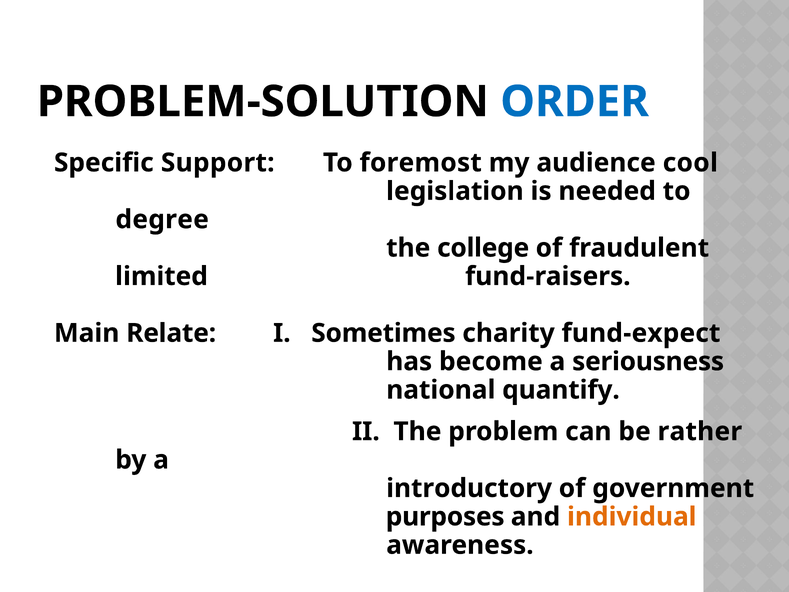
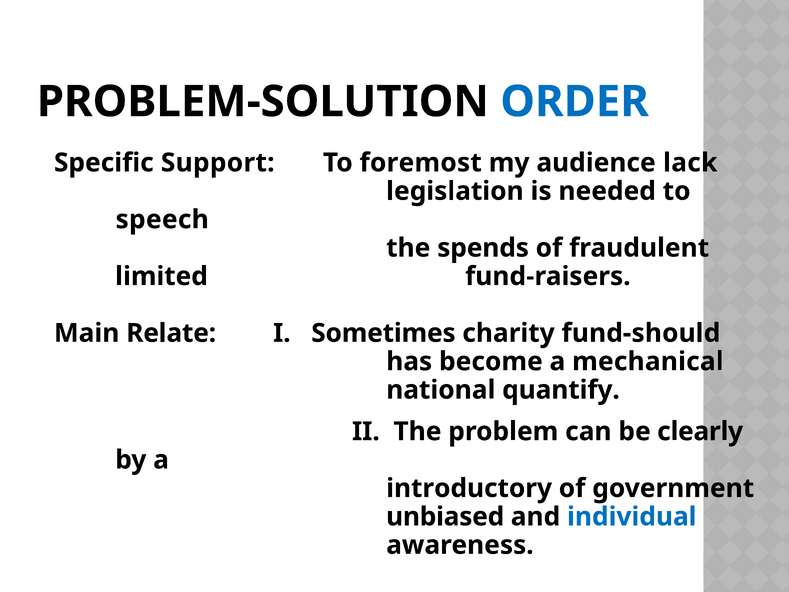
cool: cool -> lack
degree: degree -> speech
college: college -> spends
fund-expect: fund-expect -> fund-should
seriousness: seriousness -> mechanical
rather: rather -> clearly
purposes: purposes -> unbiased
individual colour: orange -> blue
